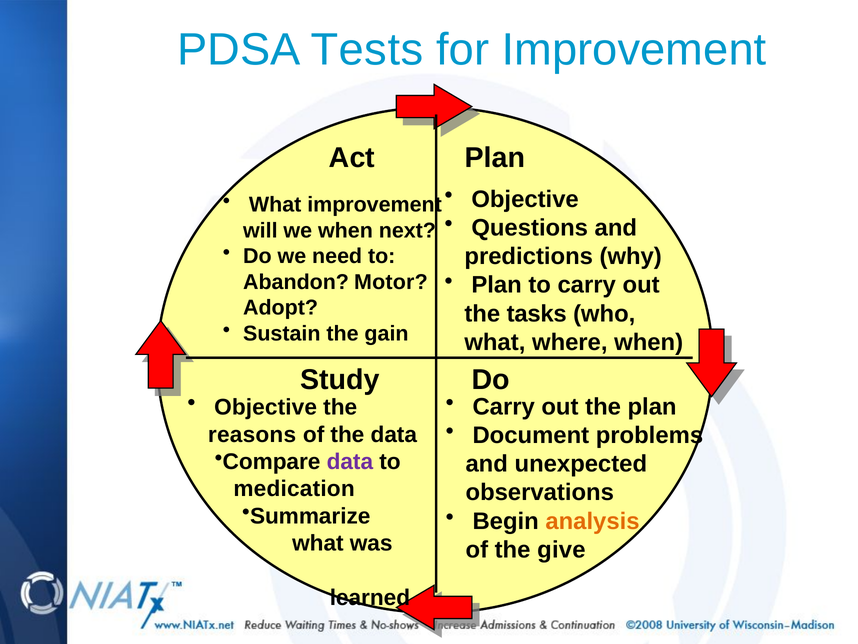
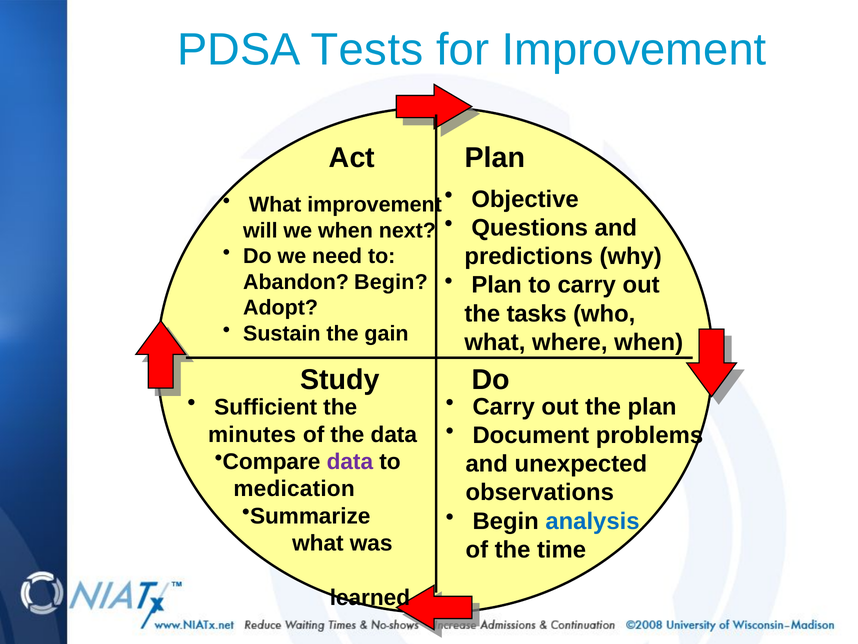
Abandon Motor: Motor -> Begin
Objective at (266, 407): Objective -> Sufficient
reasons: reasons -> minutes
analysis colour: orange -> blue
give: give -> time
